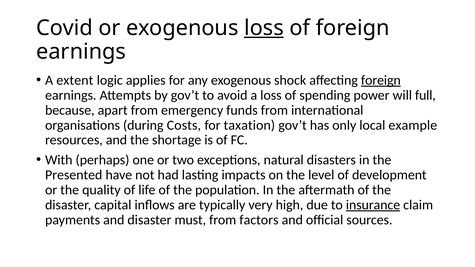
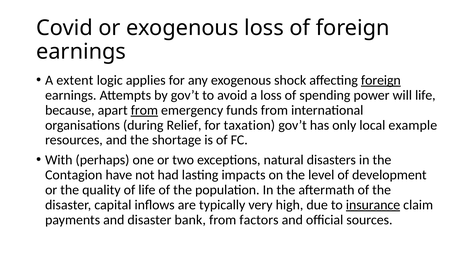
loss at (264, 28) underline: present -> none
will full: full -> life
from at (144, 110) underline: none -> present
Costs: Costs -> Relief
Presented: Presented -> Contagion
must: must -> bank
